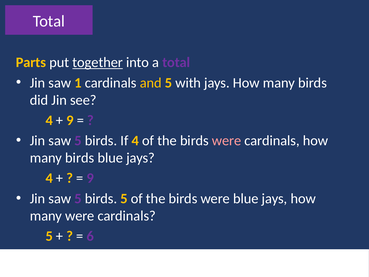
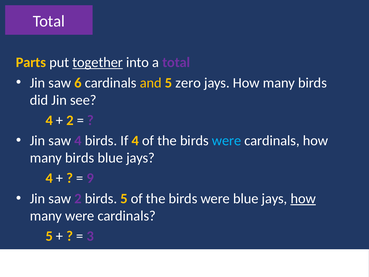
1: 1 -> 6
with: with -> zero
9 at (70, 120): 9 -> 2
5 at (78, 141): 5 -> 4
were at (227, 141) colour: pink -> light blue
5 at (78, 198): 5 -> 2
how at (303, 198) underline: none -> present
6: 6 -> 3
